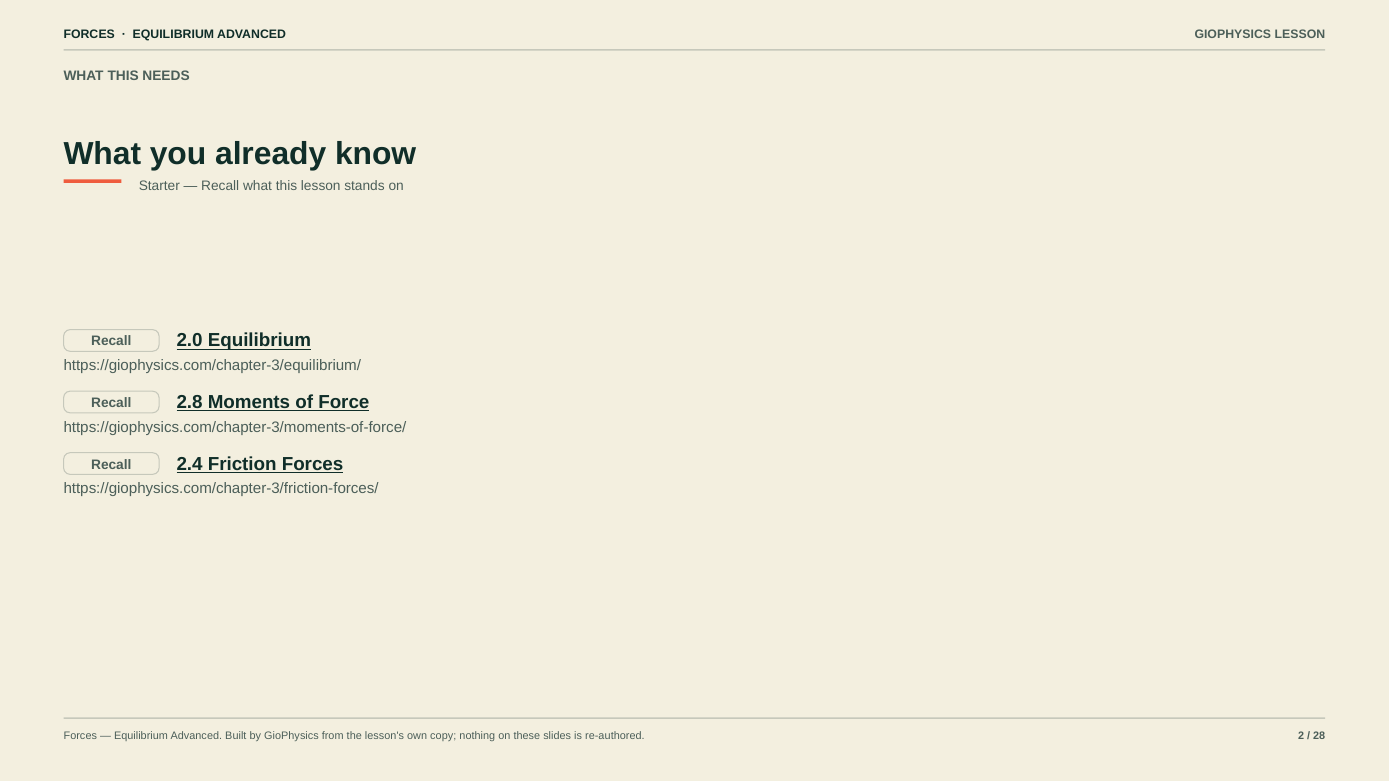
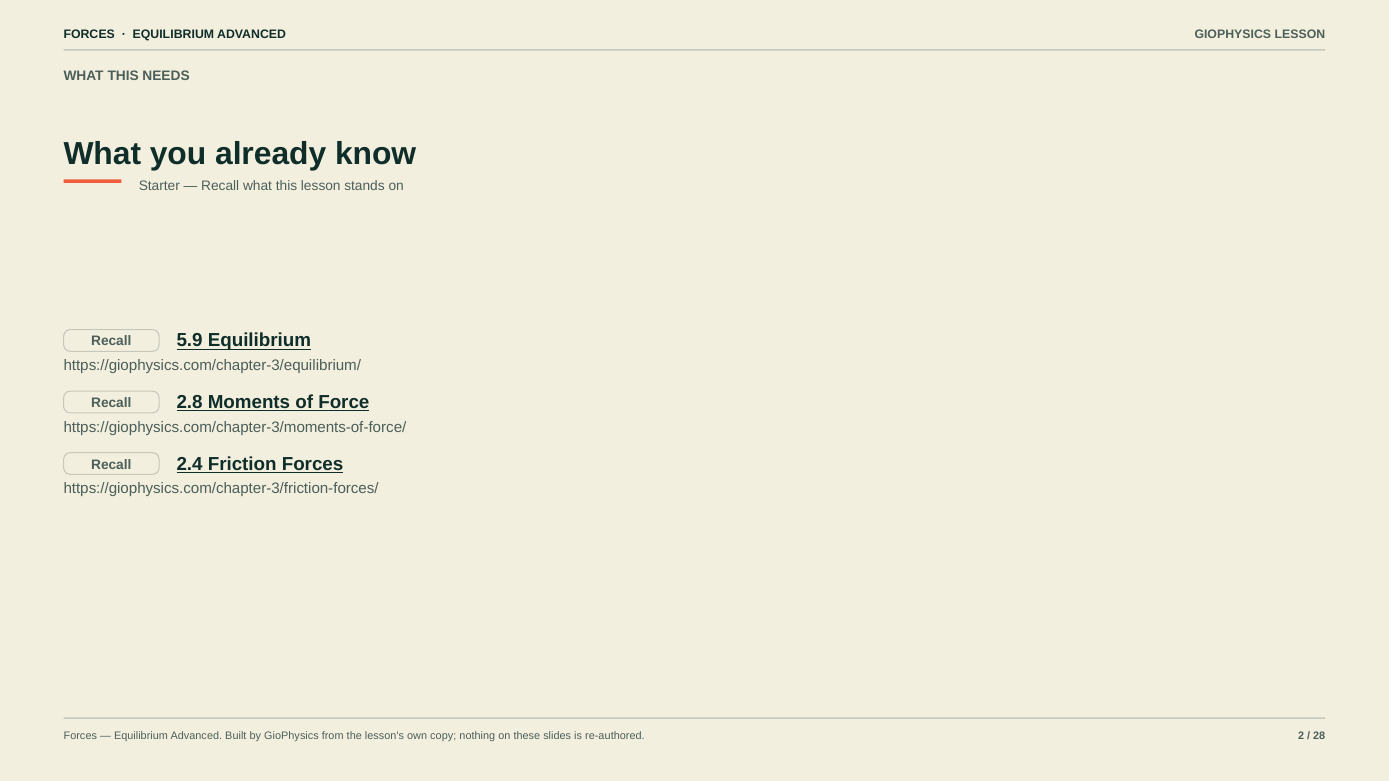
2.0: 2.0 -> 5.9
